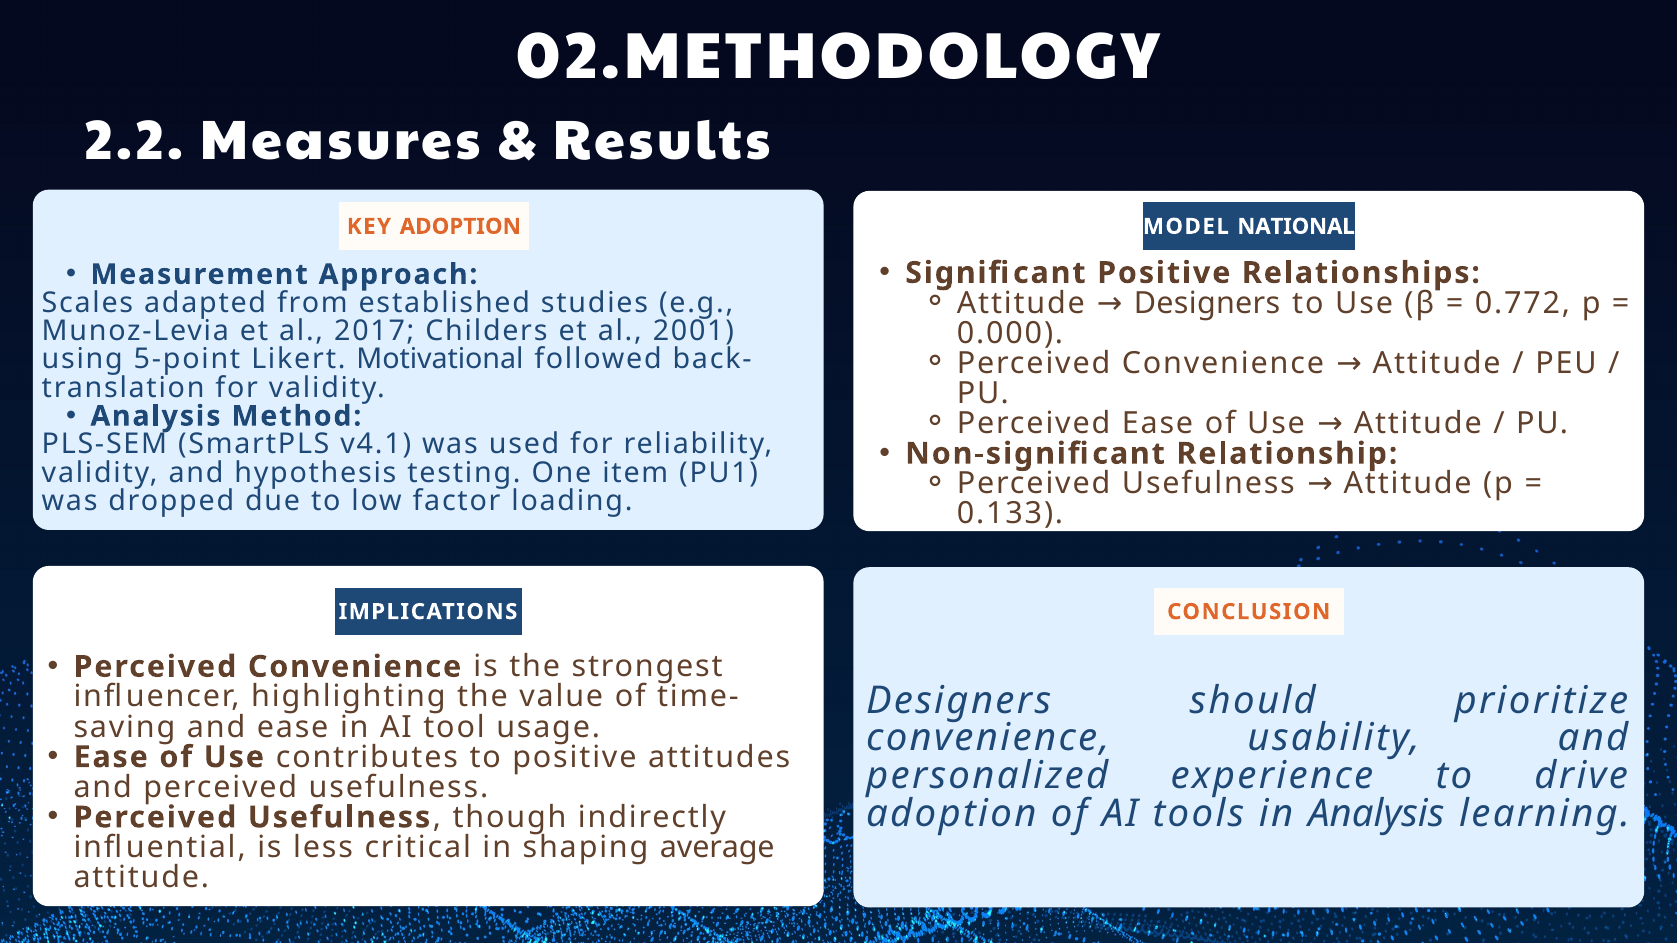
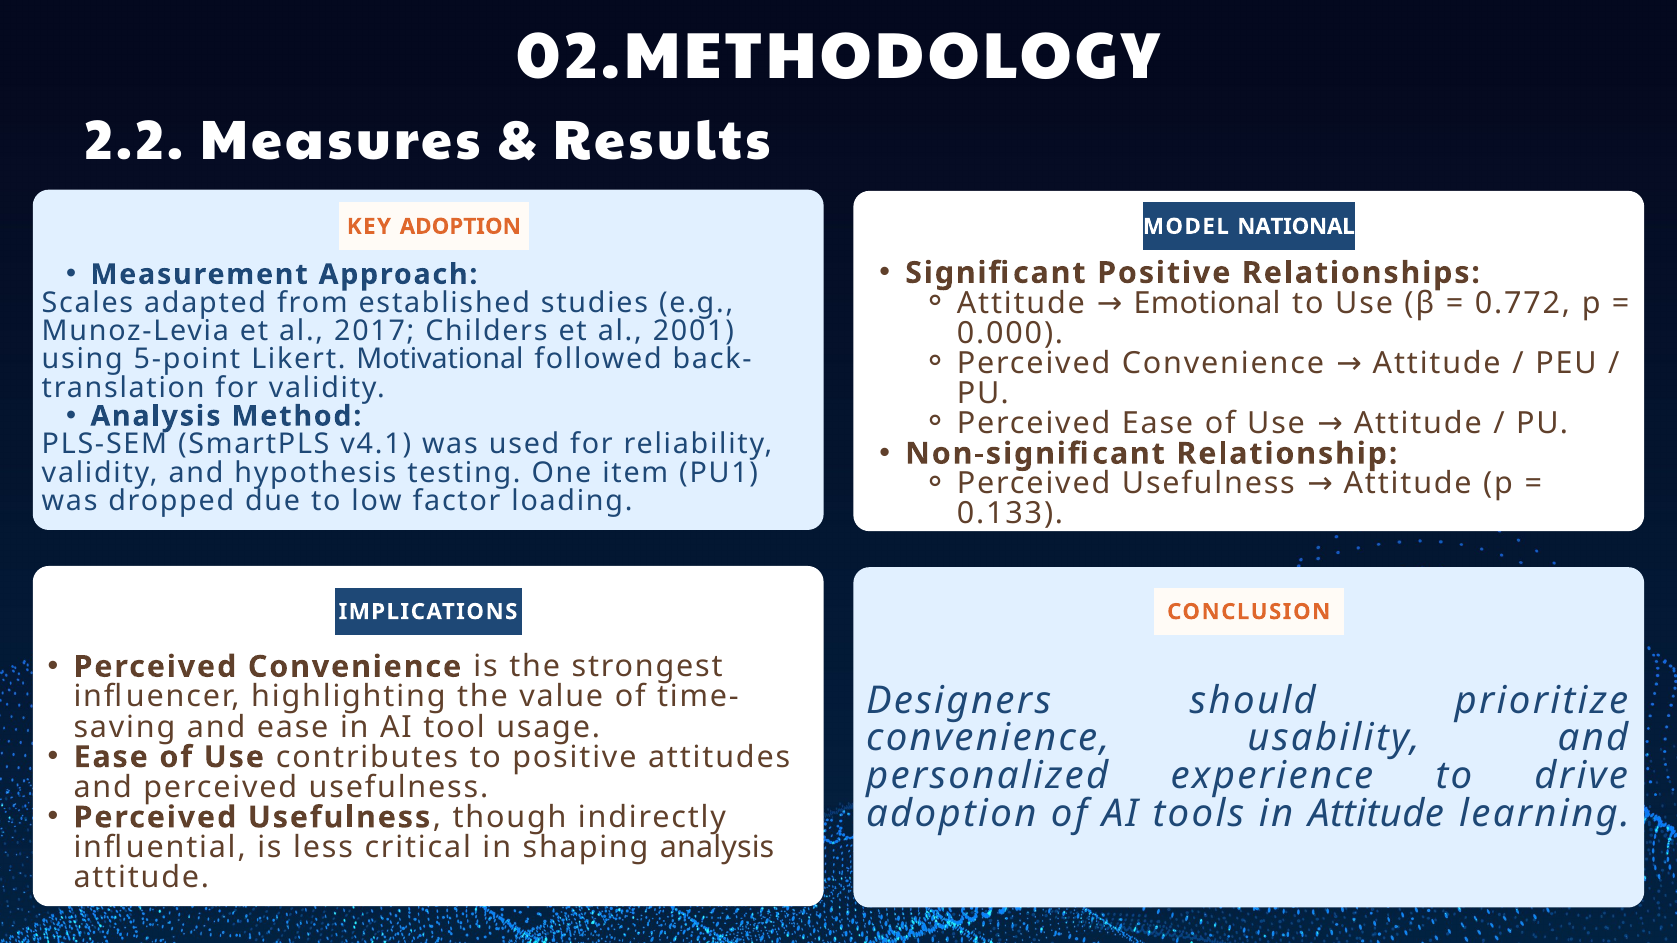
Designers at (1207, 303): Designers -> Emotional
in Analysis: Analysis -> Attitude
shaping average: average -> analysis
